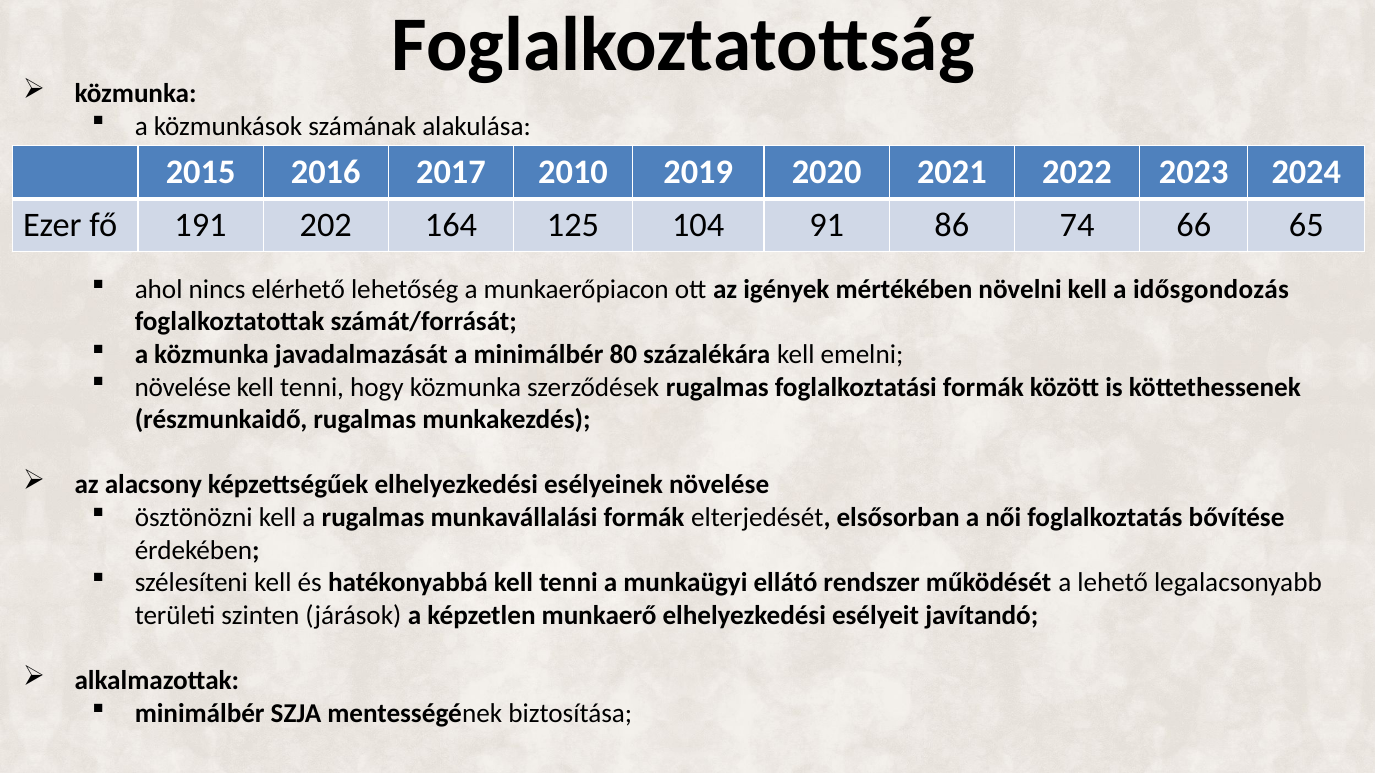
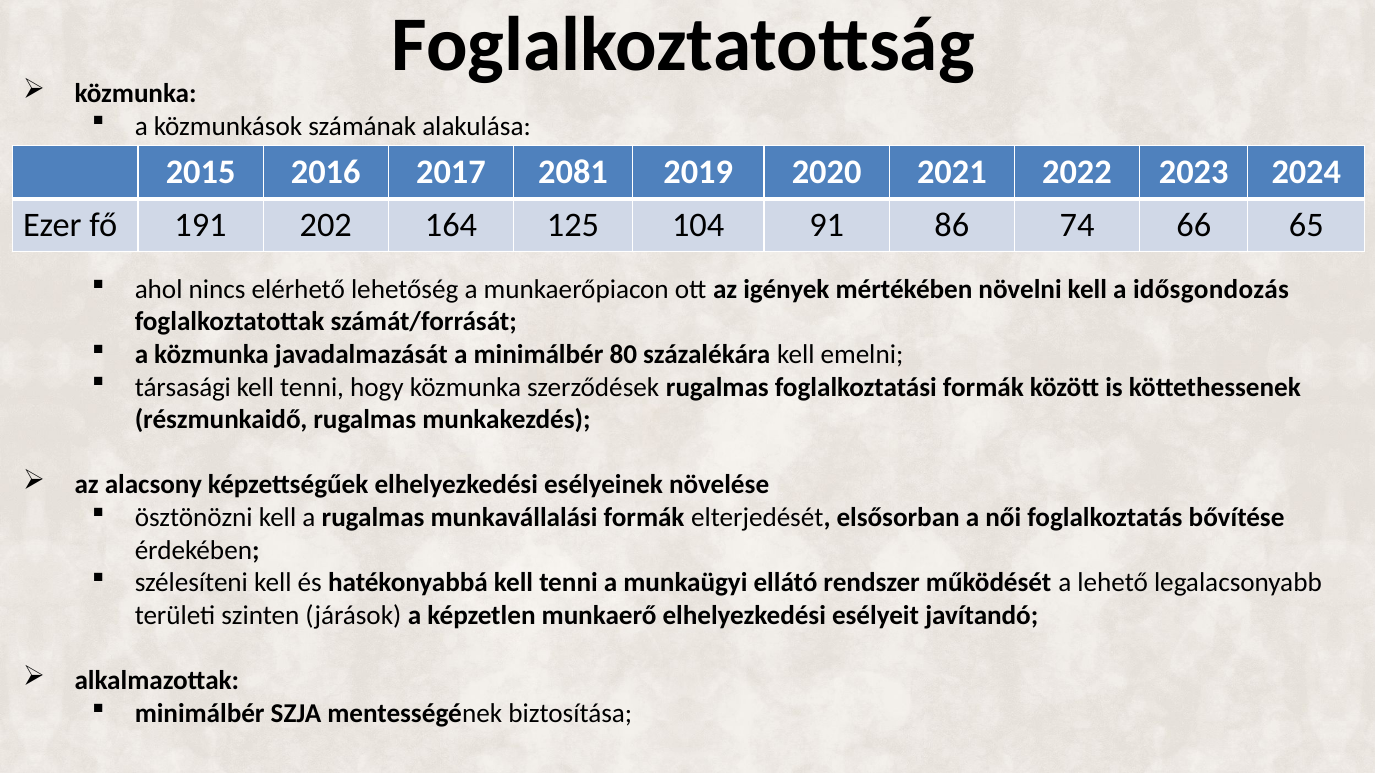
2010: 2010 -> 2081
növelése at (183, 387): növelése -> társasági
